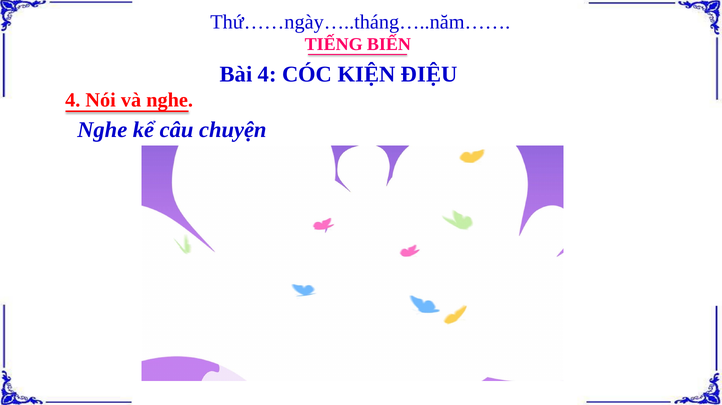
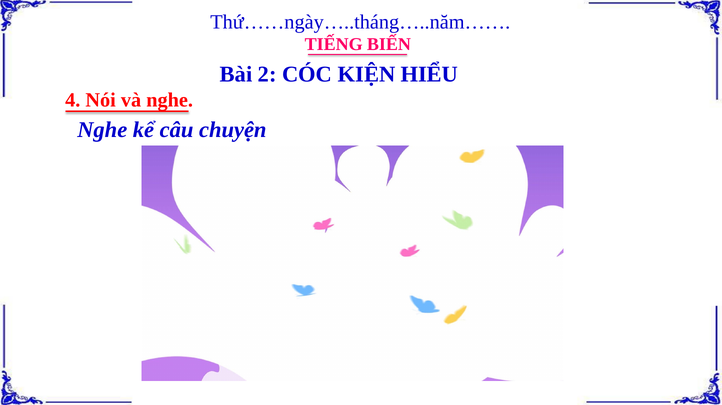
Bài 4: 4 -> 2
ĐIỆU: ĐIỆU -> HIỂU
